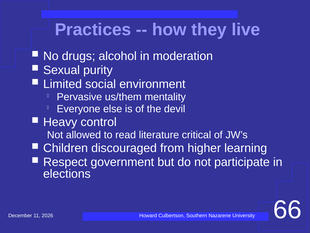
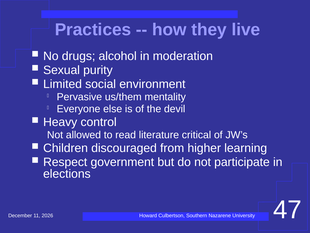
66: 66 -> 47
